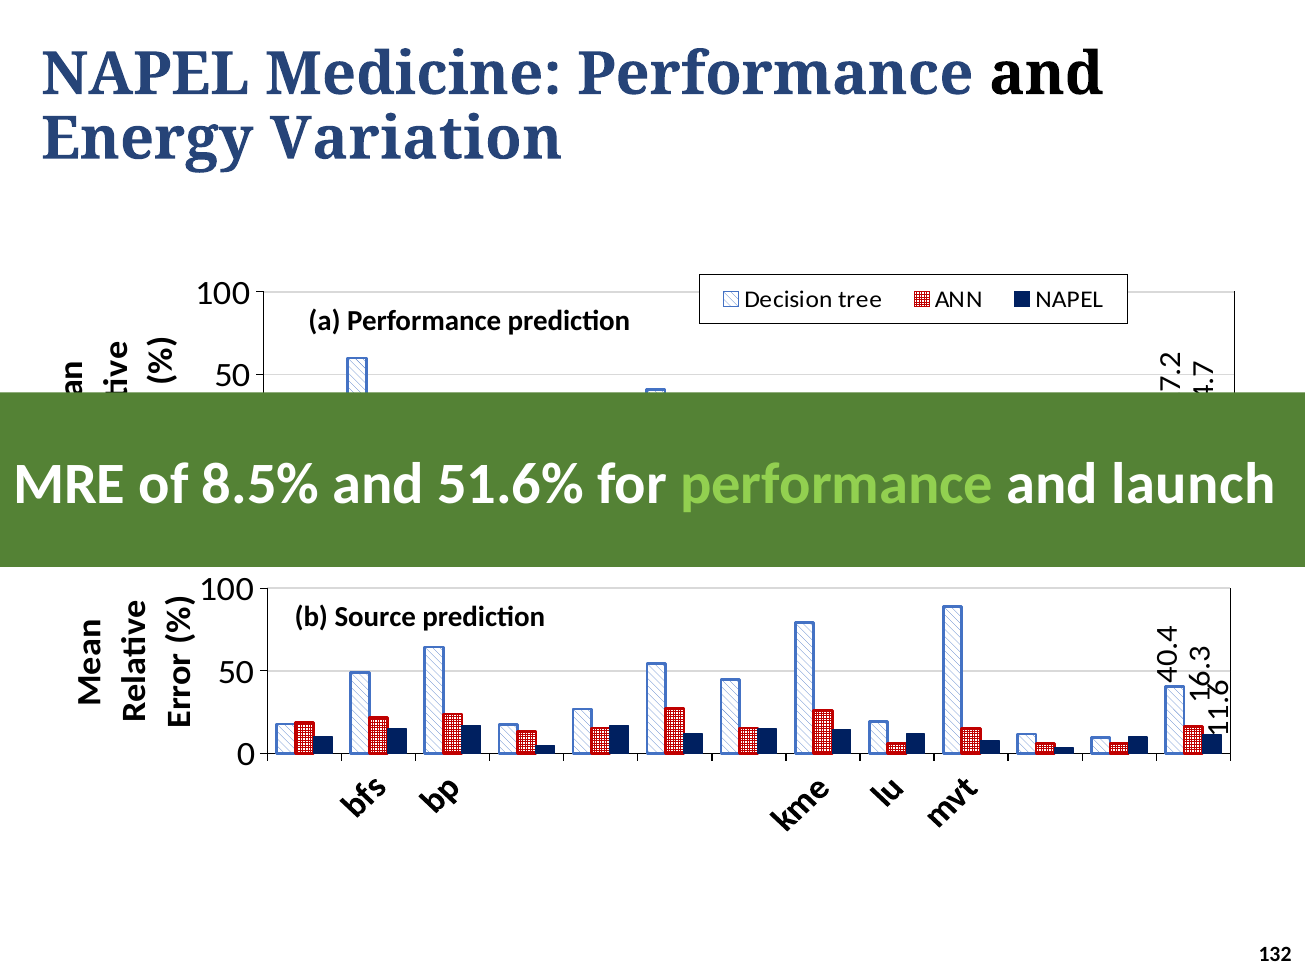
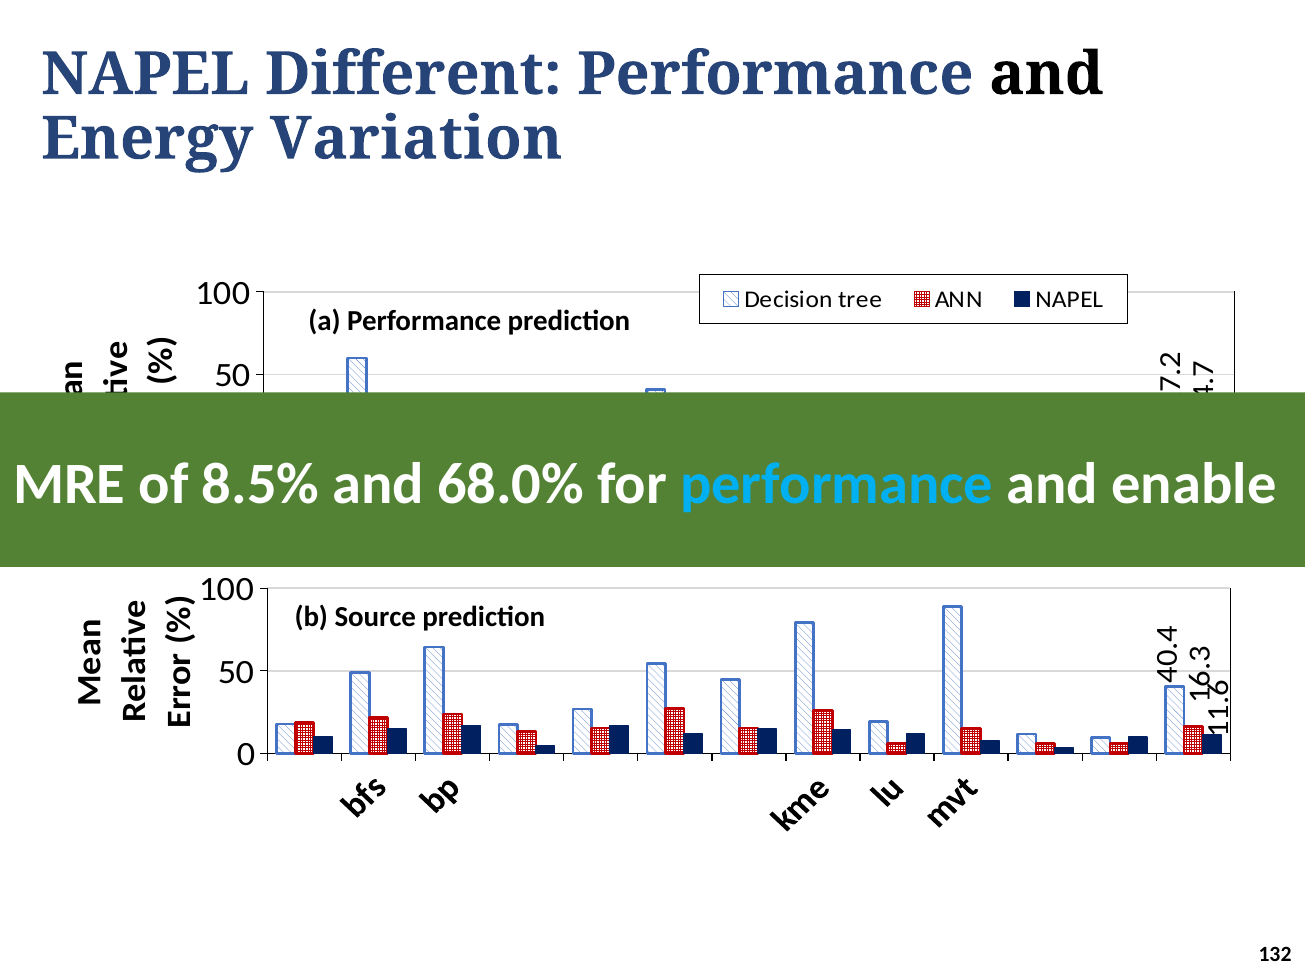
Medicine: Medicine -> Different
51.6%: 51.6% -> 68.0%
performance at (837, 484) colour: light green -> light blue
launch: launch -> enable
